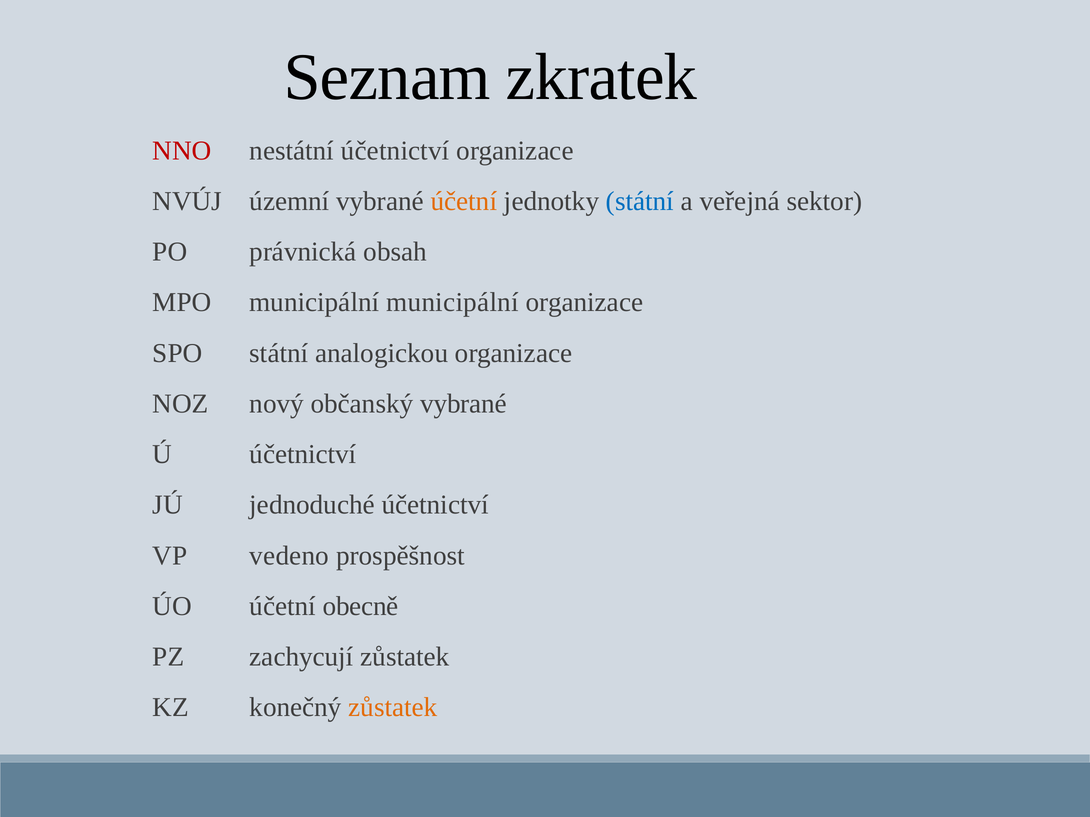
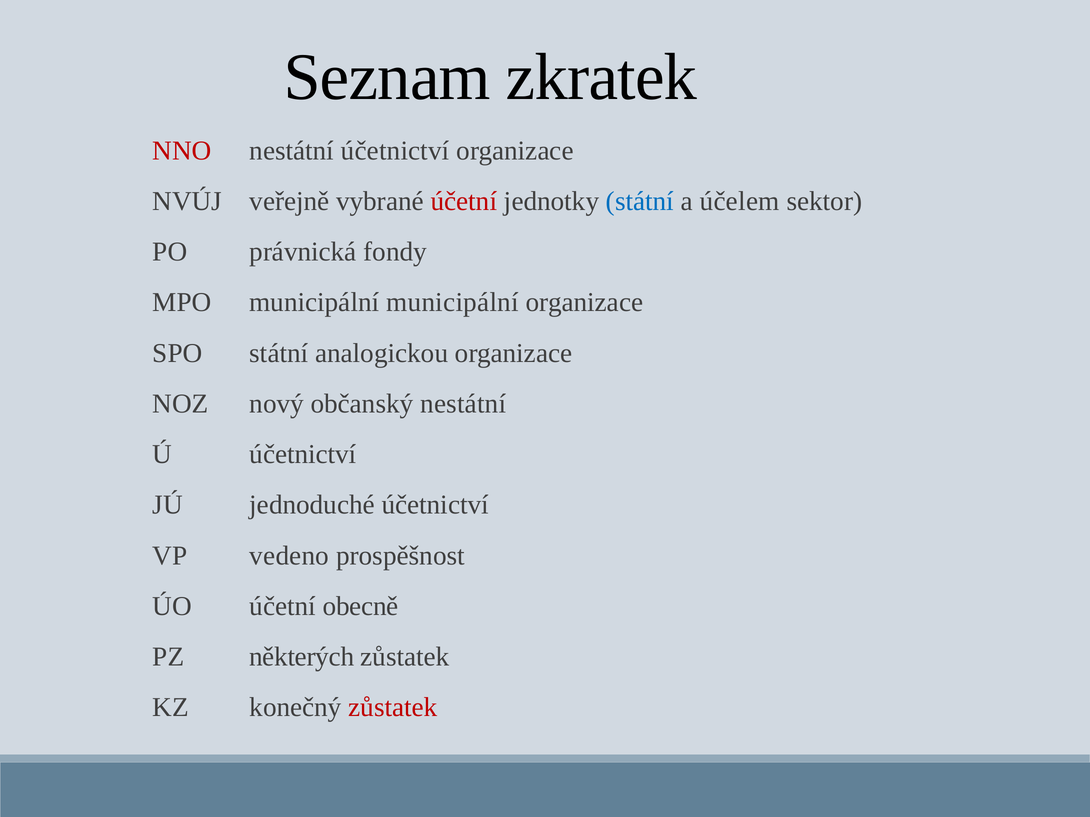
územní: územní -> veřejně
účetní at (464, 201) colour: orange -> red
veřejná: veřejná -> účelem
obsah: obsah -> fondy
občanský vybrané: vybrané -> nestátní
zachycují: zachycují -> některých
zůstatek at (393, 708) colour: orange -> red
